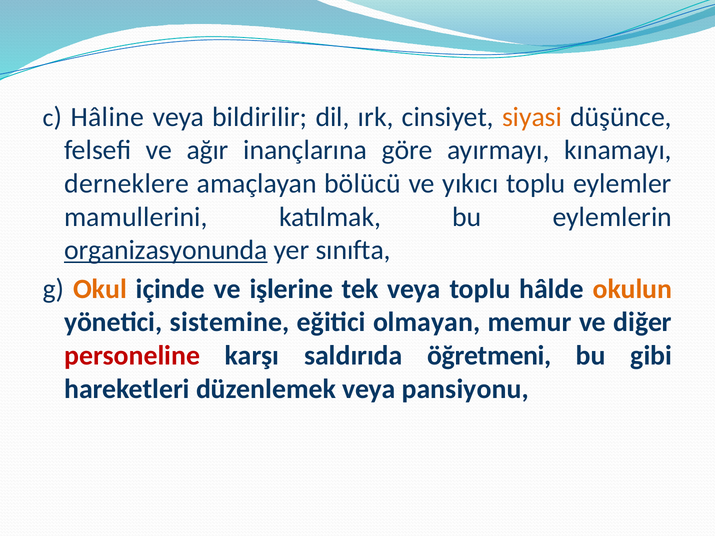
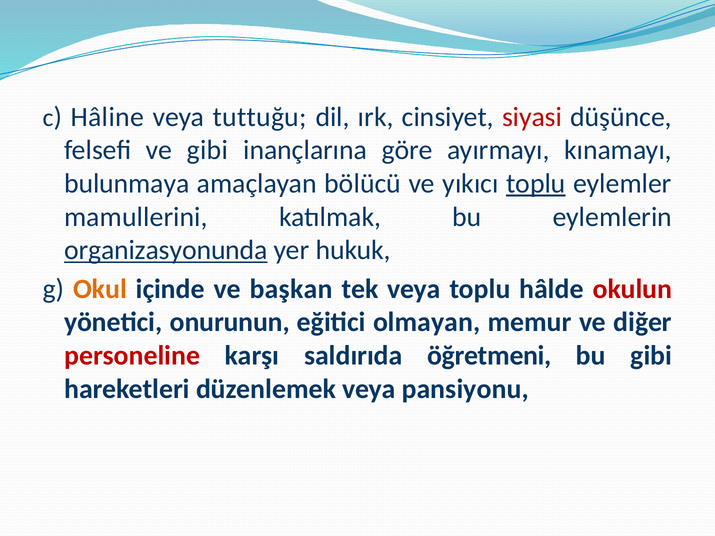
bildirilir: bildirilir -> tuttuğu
siyasi colour: orange -> red
ve ağır: ağır -> gibi
derneklere: derneklere -> bulunmaya
toplu at (536, 184) underline: none -> present
sınıfta: sınıfta -> hukuk
işlerine: işlerine -> başkan
okulun colour: orange -> red
sistemine: sistemine -> onurunun
